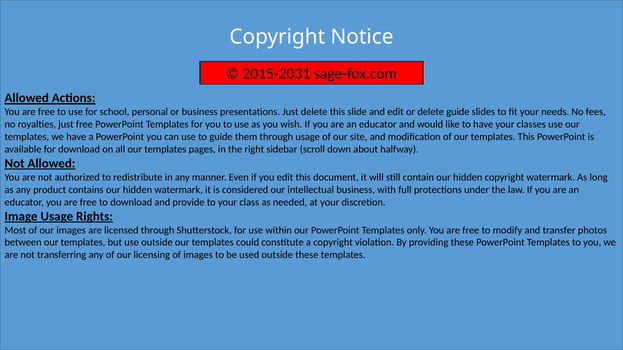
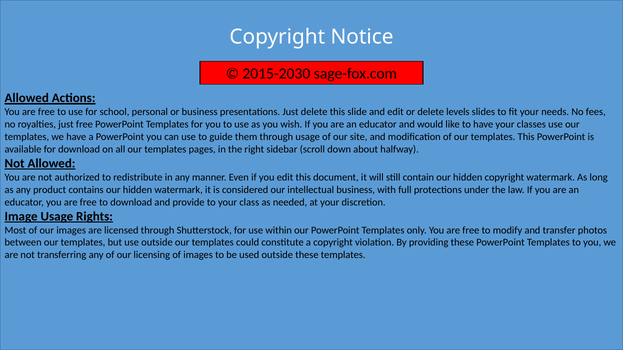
2015-2031: 2015-2031 -> 2015-2030
delete guide: guide -> levels
